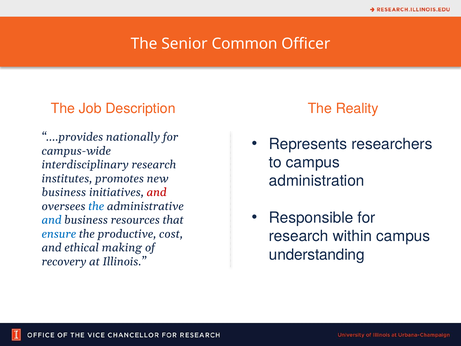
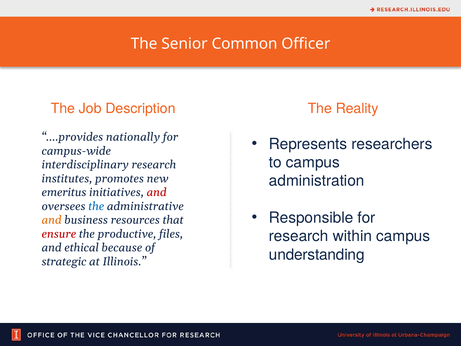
business at (64, 192): business -> emeritus
and at (52, 220) colour: blue -> orange
ensure colour: blue -> red
cost: cost -> files
making: making -> because
recovery: recovery -> strategic
